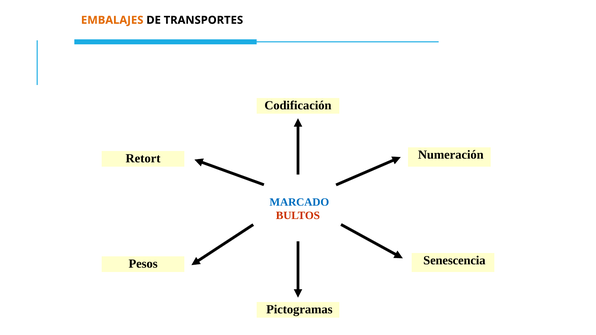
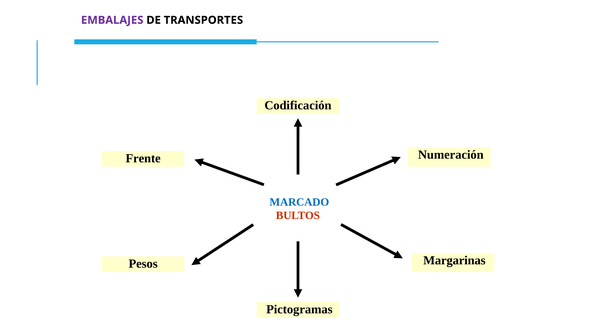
EMBALAJES colour: orange -> purple
Retort: Retort -> Frente
Senescencia: Senescencia -> Margarinas
